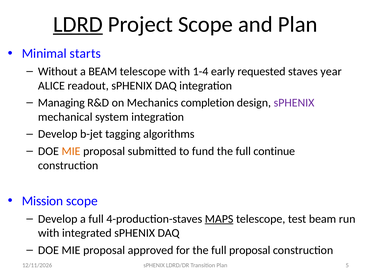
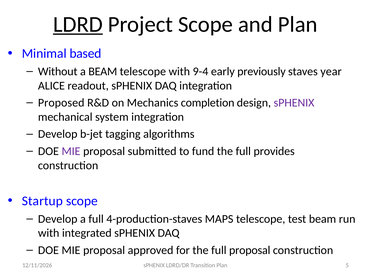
starts: starts -> based
1-4: 1-4 -> 9-4
requested: requested -> previously
Managing: Managing -> Proposed
MIE at (71, 151) colour: orange -> purple
continue: continue -> provides
Mission: Mission -> Startup
MAPS underline: present -> none
